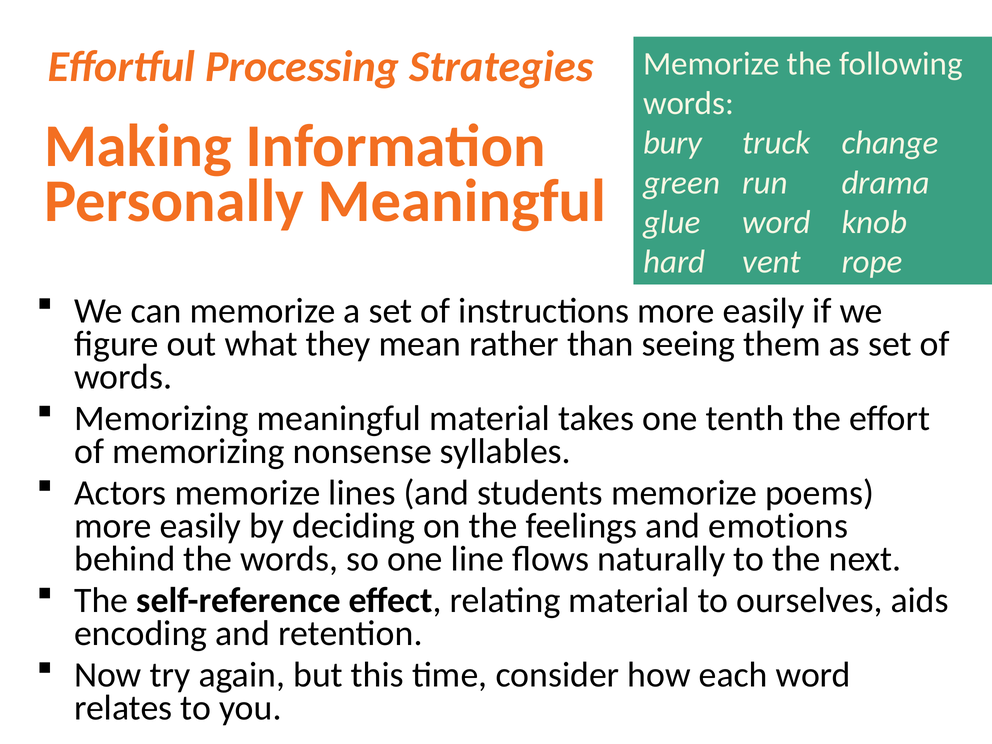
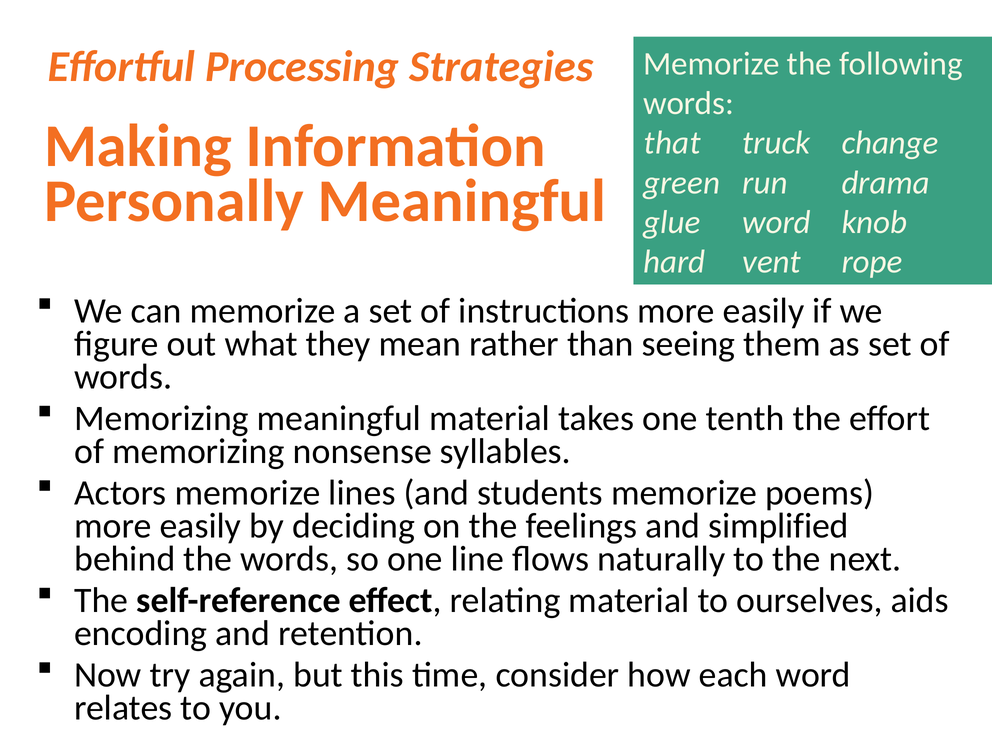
bury: bury -> that
emotions: emotions -> simplified
